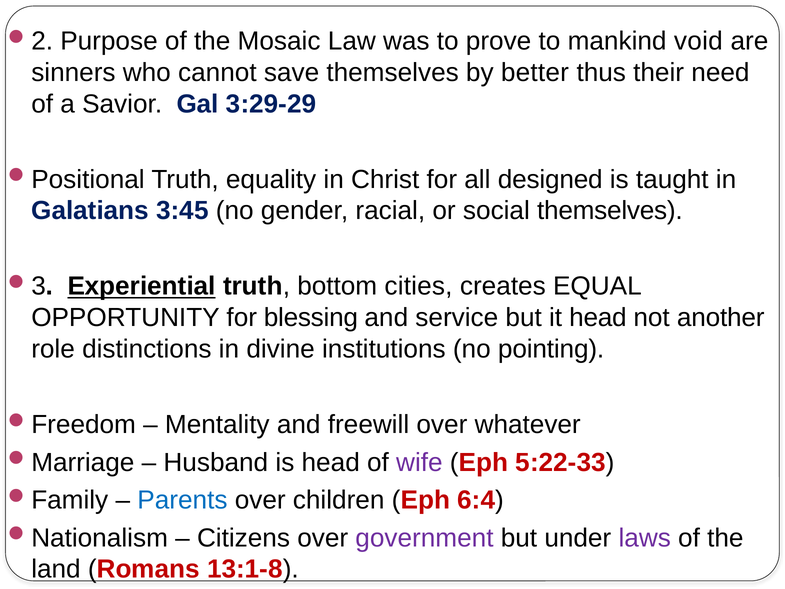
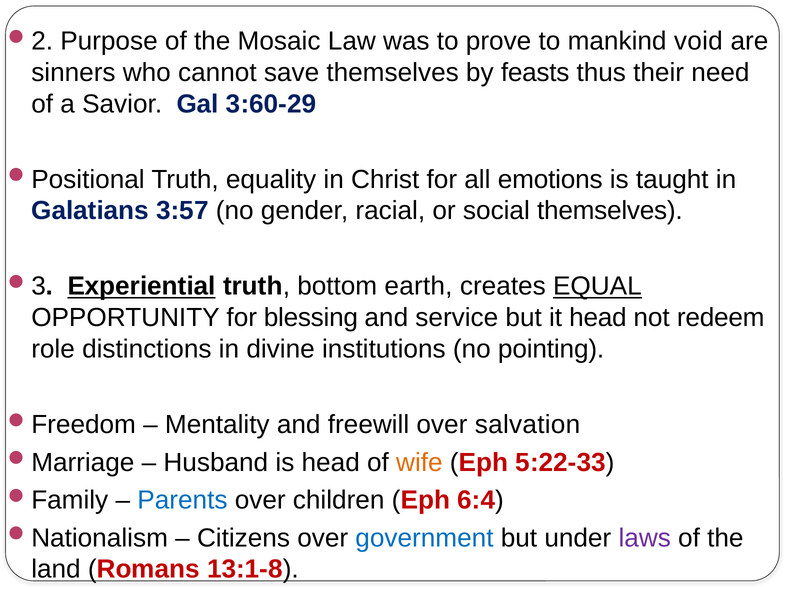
better: better -> feasts
3:29-29: 3:29-29 -> 3:60-29
designed: designed -> emotions
3:45: 3:45 -> 3:57
cities: cities -> earth
EQUAL underline: none -> present
another: another -> redeem
whatever: whatever -> salvation
wife colour: purple -> orange
government colour: purple -> blue
